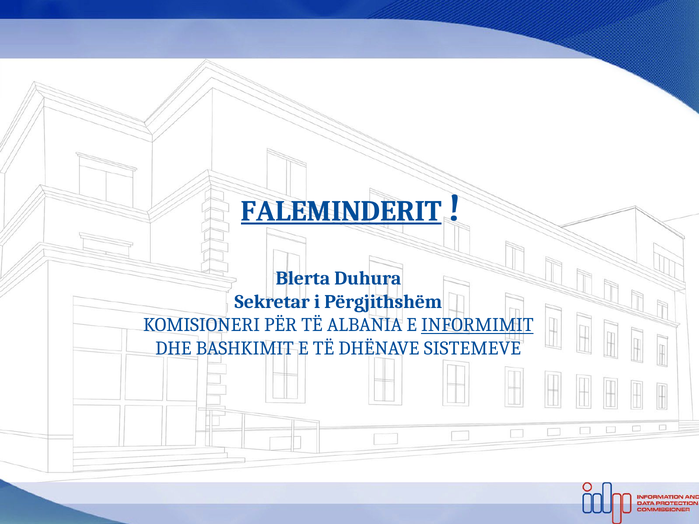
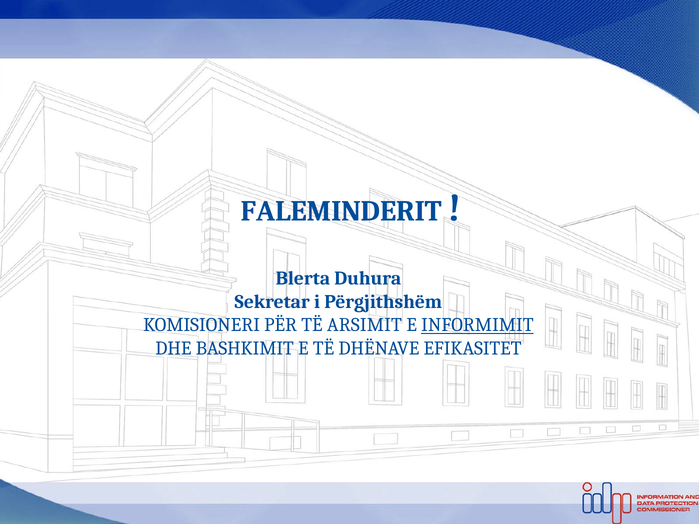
FALEMINDERIT underline: present -> none
ALBANIA: ALBANIA -> ARSIMIT
SISTEMEVE: SISTEMEVE -> EFIKASITET
